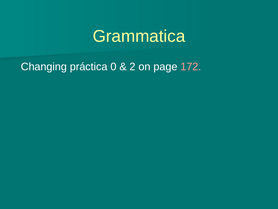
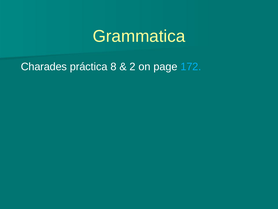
Changing: Changing -> Charades
0: 0 -> 8
172 colour: pink -> light blue
